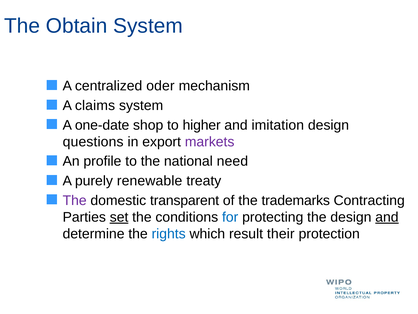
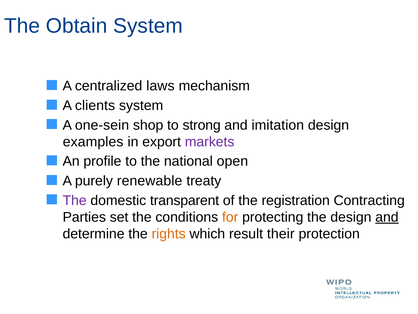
oder: oder -> laws
claims: claims -> clients
one-date: one-date -> one-sein
higher: higher -> strong
questions: questions -> examples
need: need -> open
trademarks: trademarks -> registration
set underline: present -> none
for colour: blue -> orange
rights colour: blue -> orange
